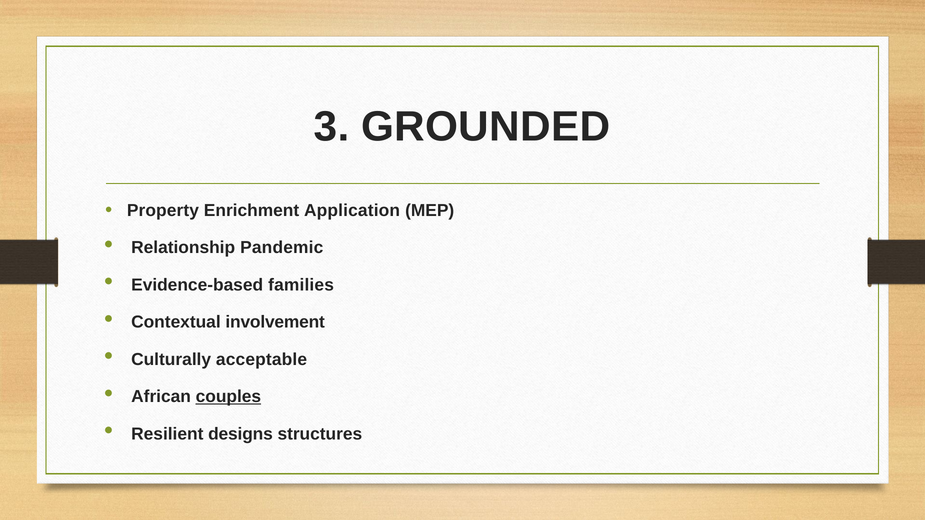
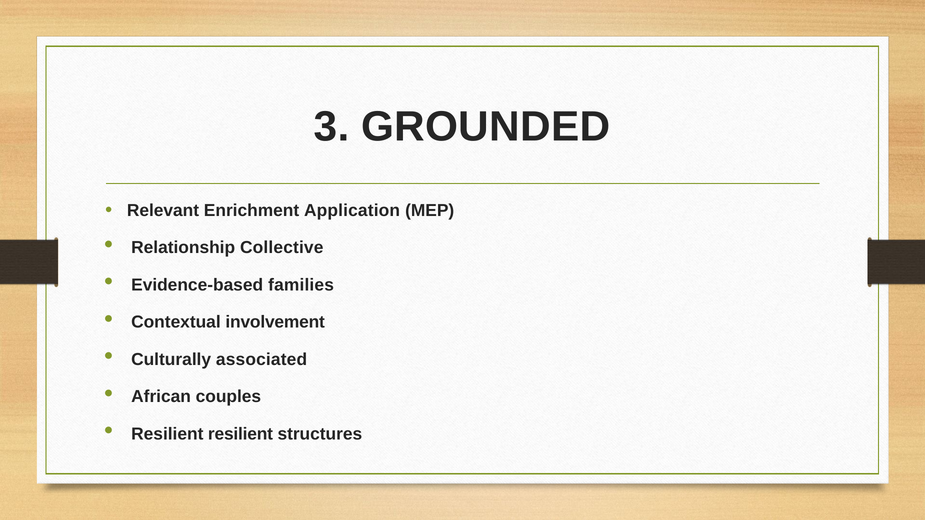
Property: Property -> Relevant
Pandemic: Pandemic -> Collective
acceptable: acceptable -> associated
couples underline: present -> none
Resilient designs: designs -> resilient
